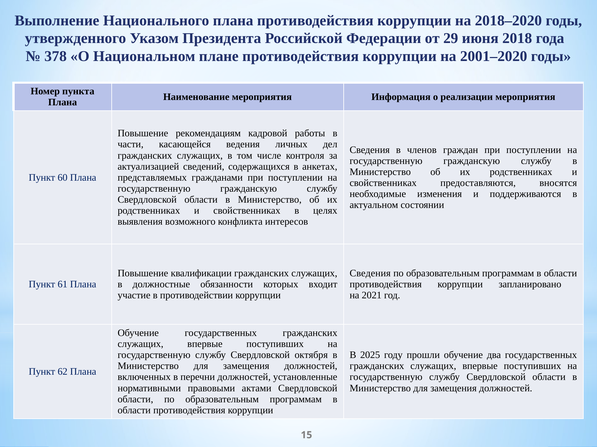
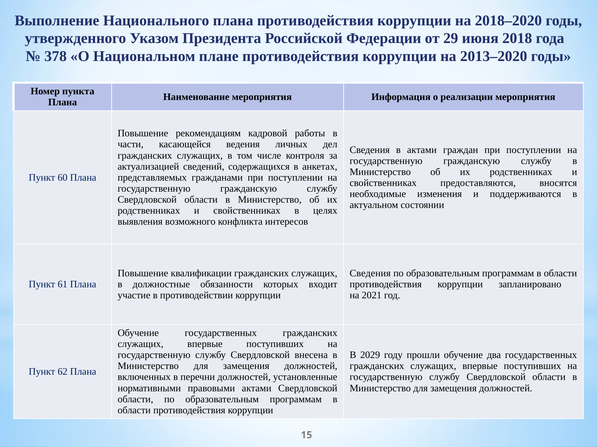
2001–2020: 2001–2020 -> 2013–2020
в членов: членов -> актами
октября: октября -> внесена
2025: 2025 -> 2029
